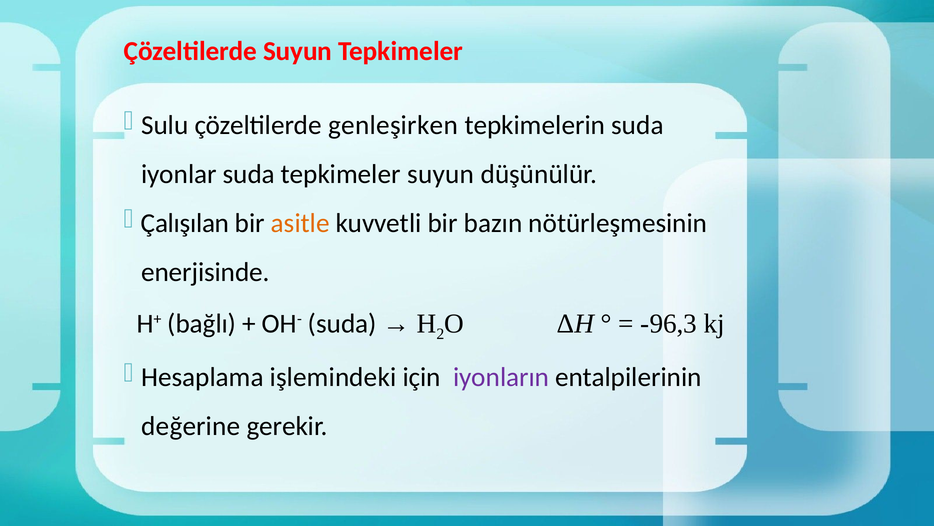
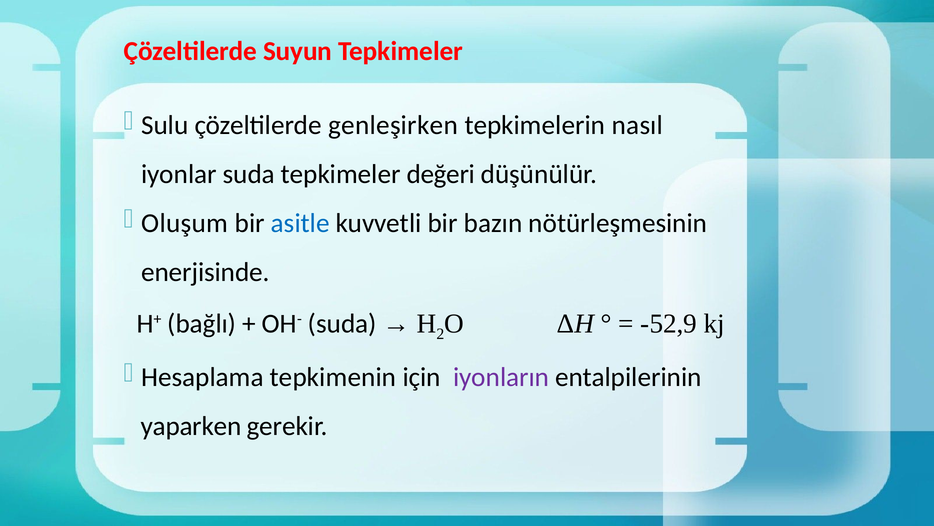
tepkimelerin suda: suda -> nasıl
tepkimeler suyun: suyun -> değeri
Çalışılan: Çalışılan -> Oluşum
asitle colour: orange -> blue
-96,3: -96,3 -> -52,9
işlemindeki: işlemindeki -> tepkimenin
değerine: değerine -> yaparken
